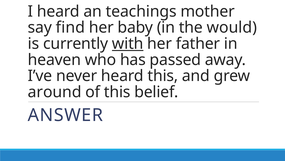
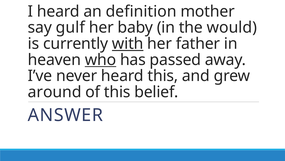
teachings: teachings -> definition
find: find -> gulf
who underline: none -> present
